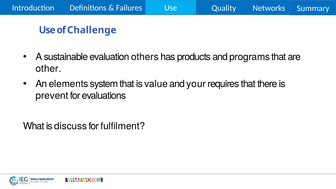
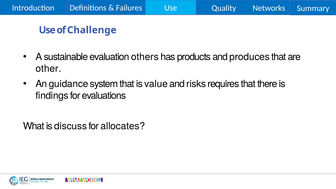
programs: programs -> produces
elements: elements -> guidance
your: your -> risks
prevent: prevent -> findings
fulfilment: fulfilment -> allocates
